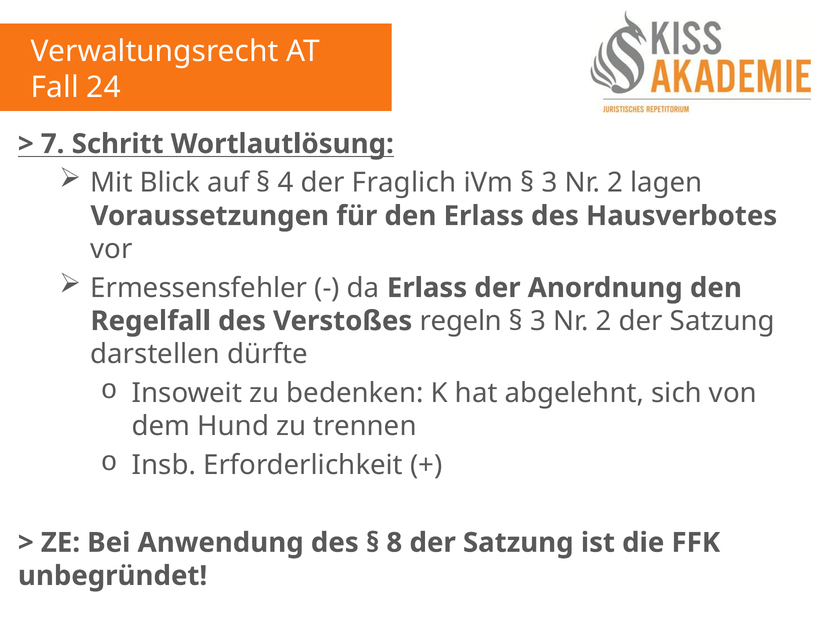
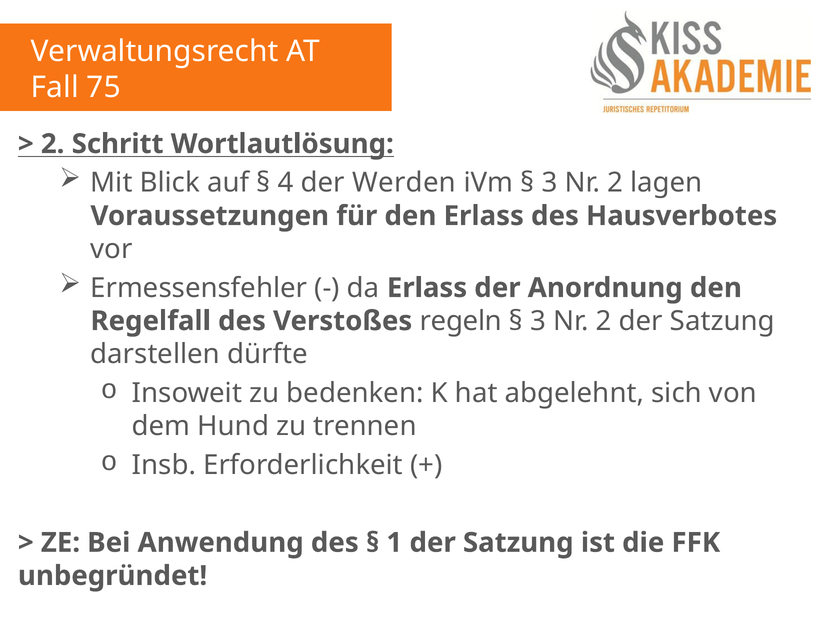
24: 24 -> 75
7 at (53, 144): 7 -> 2
Fraglich: Fraglich -> Werden
8: 8 -> 1
